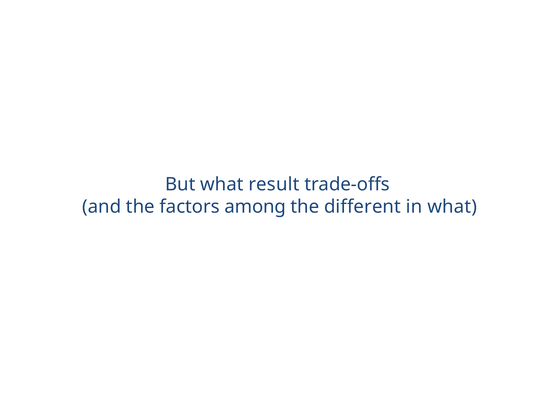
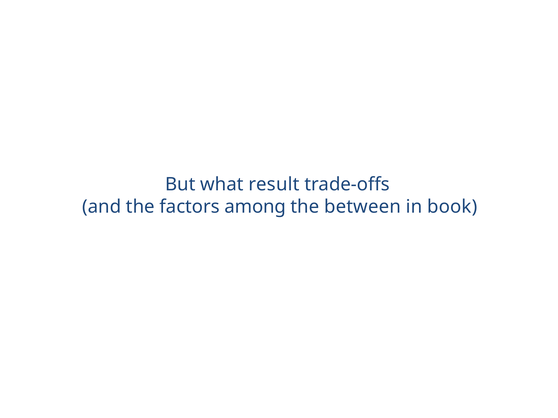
different: different -> between
in what: what -> book
